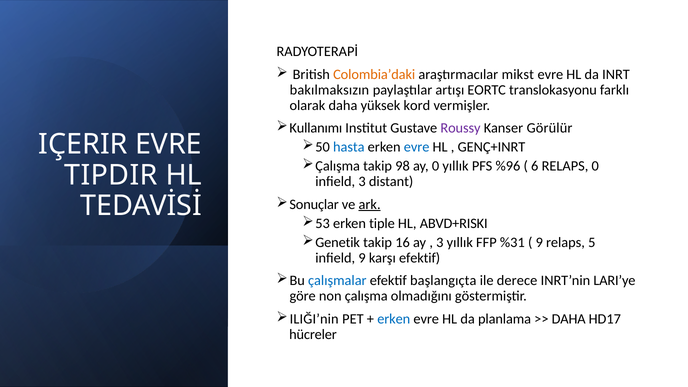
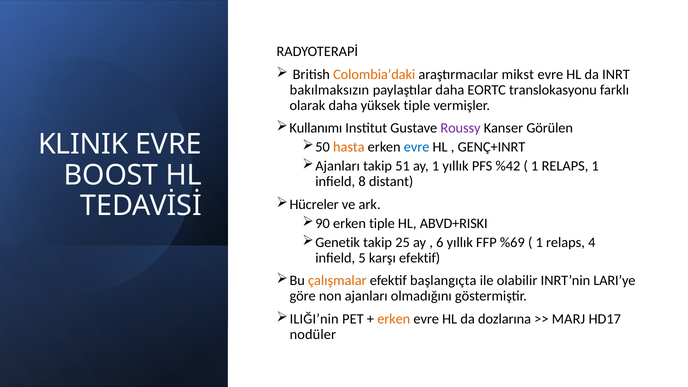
paylaştılar artışı: artışı -> daha
yüksek kord: kord -> tiple
Görülür: Görülür -> Görülen
IÇERIR: IÇERIR -> KLINIK
hasta colour: blue -> orange
Çalışma at (338, 166): Çalışma -> Ajanları
98: 98 -> 51
ay 0: 0 -> 1
%96: %96 -> %42
6 at (535, 166): 6 -> 1
RELAPS 0: 0 -> 1
TIPDIR: TIPDIR -> BOOST
infield 3: 3 -> 8
Sonuçlar: Sonuçlar -> Hücreler
ark underline: present -> none
53: 53 -> 90
16: 16 -> 25
3 at (440, 243): 3 -> 6
%31: %31 -> %69
9 at (539, 243): 9 -> 1
5: 5 -> 4
infield 9: 9 -> 5
çalışmalar colour: blue -> orange
derece: derece -> olabilir
non çalışma: çalışma -> ajanları
erken at (394, 319) colour: blue -> orange
planlama: planlama -> dozlarına
DAHA at (569, 319): DAHA -> MARJ
hücreler: hücreler -> nodüler
